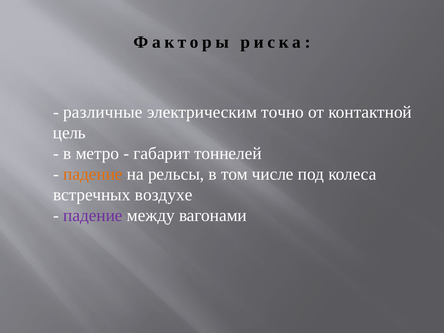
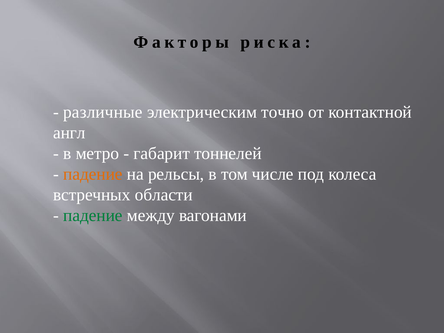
цель: цель -> англ
воздухе: воздухе -> области
падение at (93, 215) colour: purple -> green
